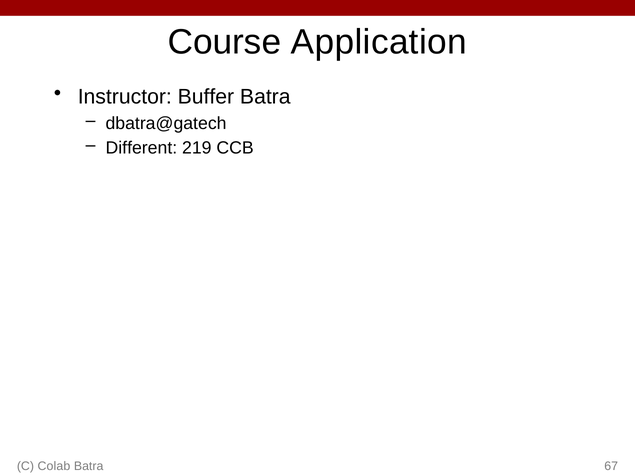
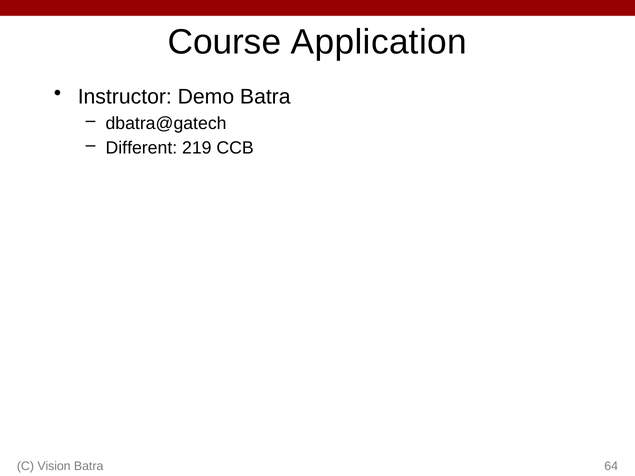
Buffer: Buffer -> Demo
Colab: Colab -> Vision
67: 67 -> 64
